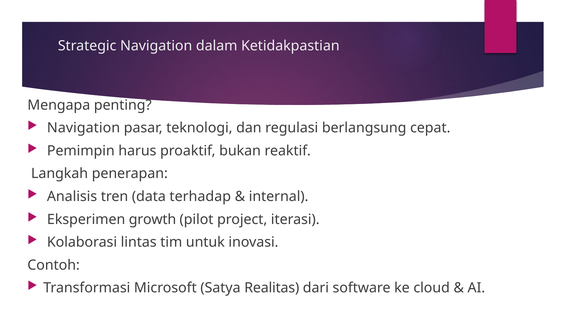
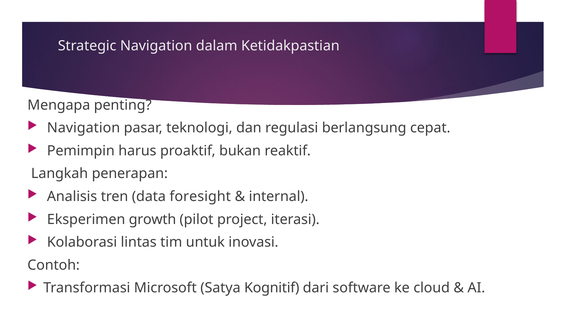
terhadap: terhadap -> foresight
Realitas: Realitas -> Kognitif
